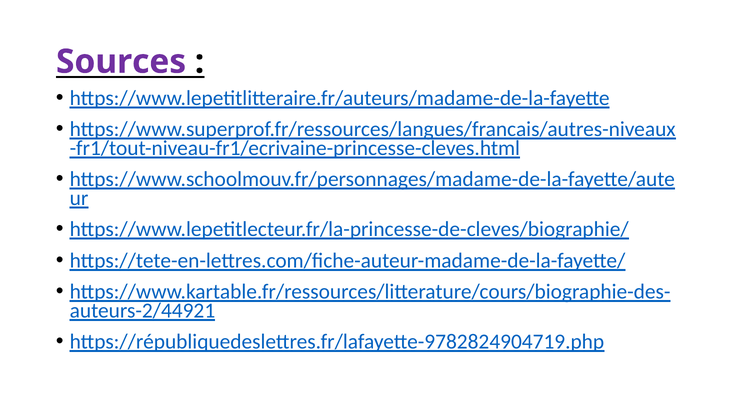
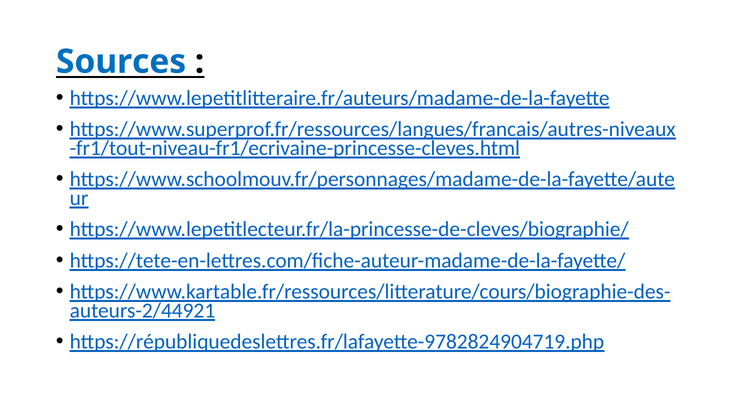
Sources colour: purple -> blue
